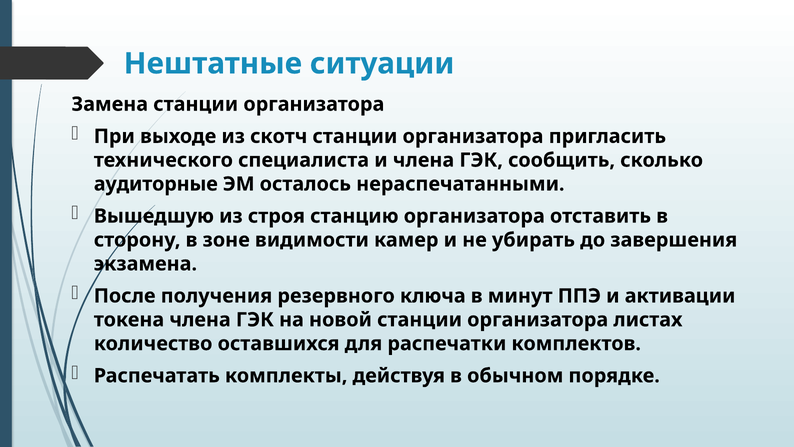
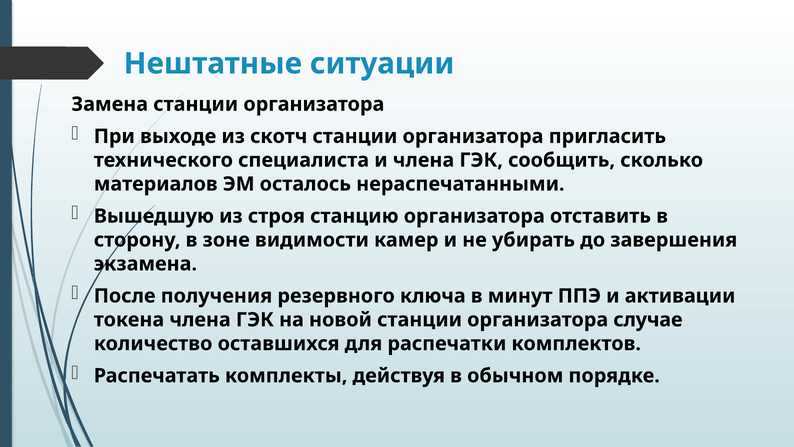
аудиторные: аудиторные -> материалов
листах: листах -> случае
